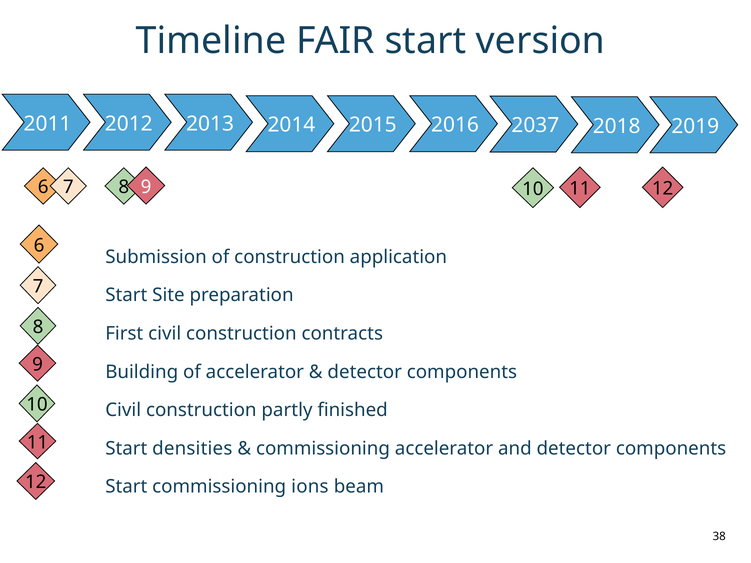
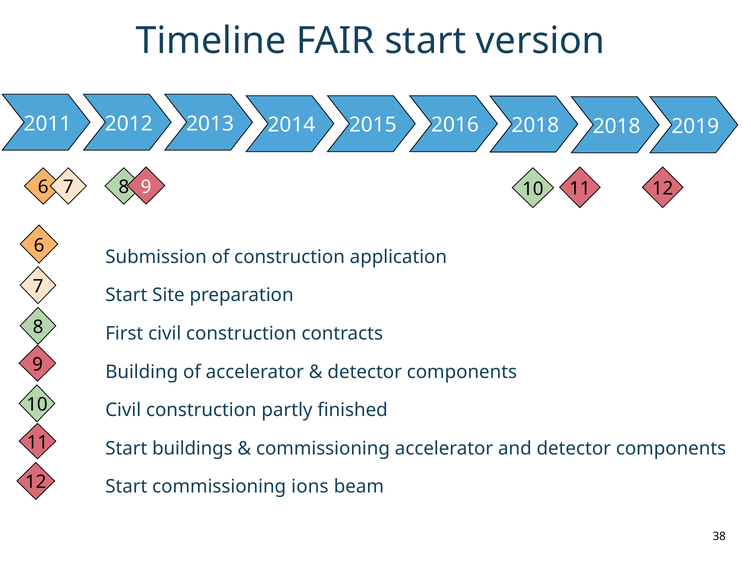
2037 at (535, 126): 2037 -> 2018
densities: densities -> buildings
